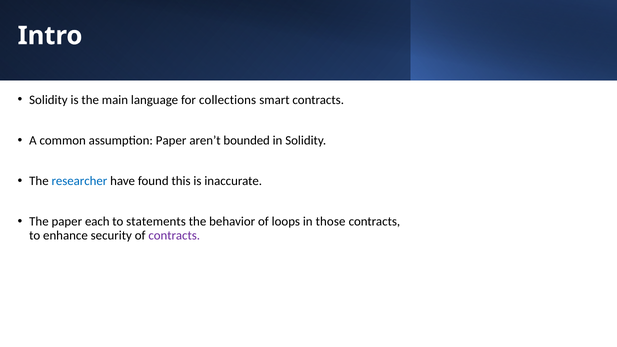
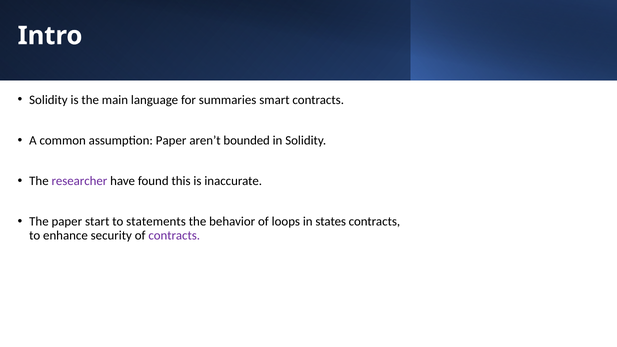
collections: collections -> summaries
researcher colour: blue -> purple
each: each -> start
those: those -> states
